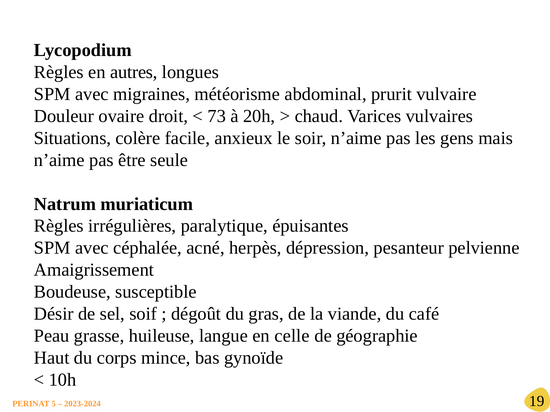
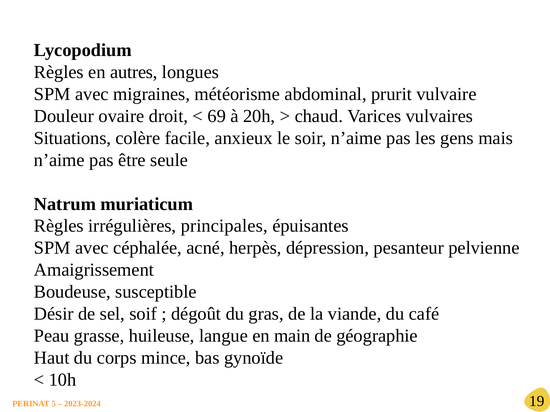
73: 73 -> 69
paralytique: paralytique -> principales
celle: celle -> main
